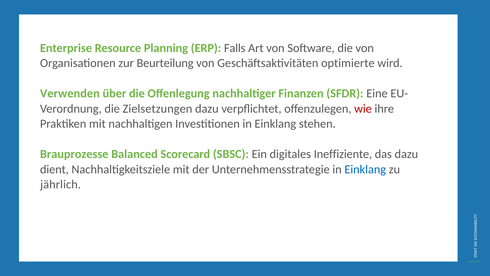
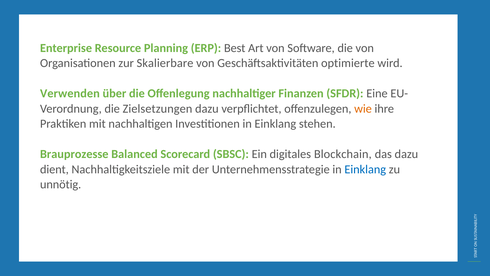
Falls: Falls -> Best
Beurteilung: Beurteilung -> Skalierbare
wie colour: red -> orange
Ineffiziente: Ineffiziente -> Blockchain
jährlich: jährlich -> unnötig
